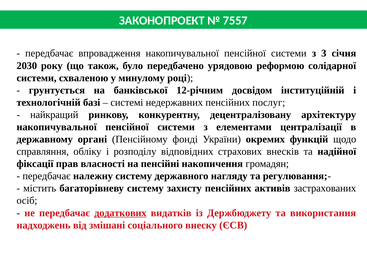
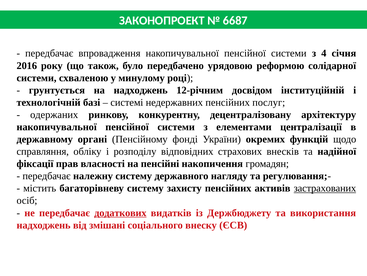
7557: 7557 -> 6687
3: 3 -> 4
2030: 2030 -> 2016
на банківської: банківської -> надходжень
найкращий: найкращий -> одержаних
застрахованих underline: none -> present
